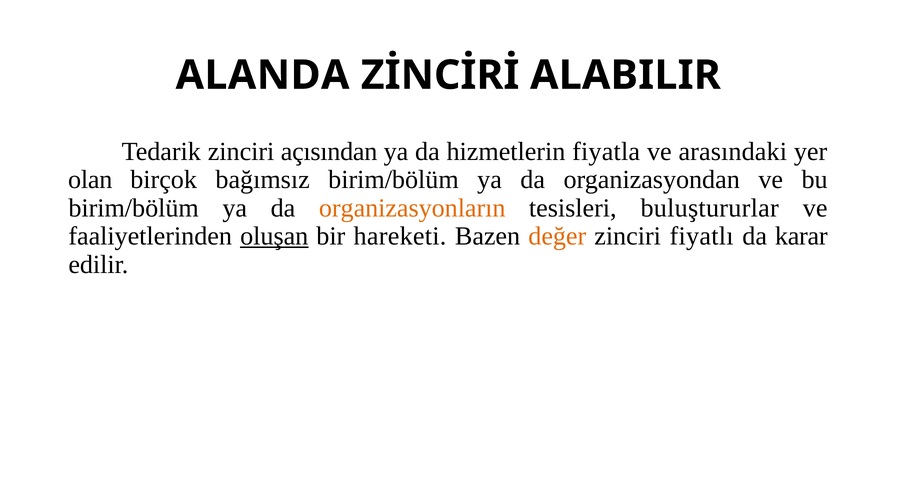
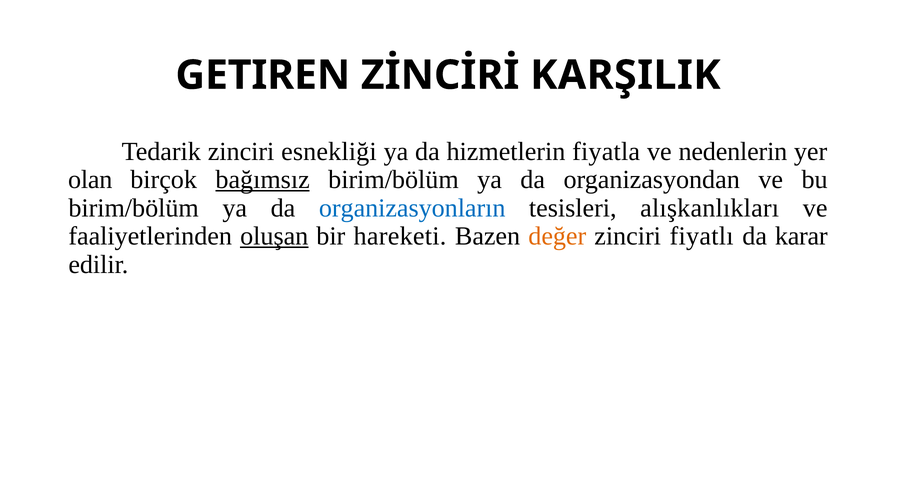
ALANDA: ALANDA -> GETIREN
ALABILIR: ALABILIR -> KARŞILIK
açısından: açısından -> esnekliği
arasındaki: arasındaki -> nedenlerin
bağımsız underline: none -> present
organizasyonların colour: orange -> blue
buluştururlar: buluştururlar -> alışkanlıkları
